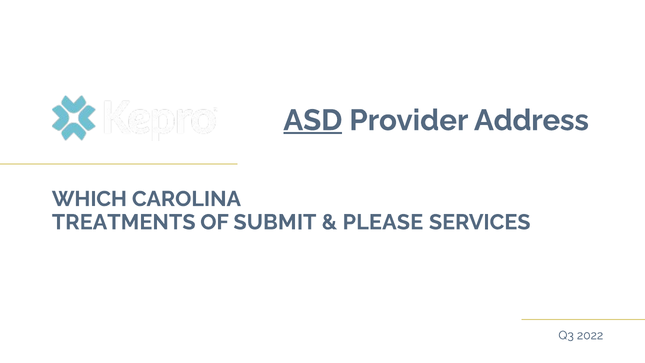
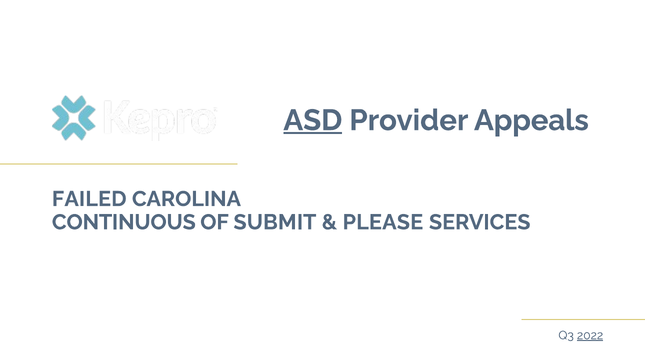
Address: Address -> Appeals
WHICH: WHICH -> FAILED
TREATMENTS: TREATMENTS -> CONTINUOUS
2022 underline: none -> present
